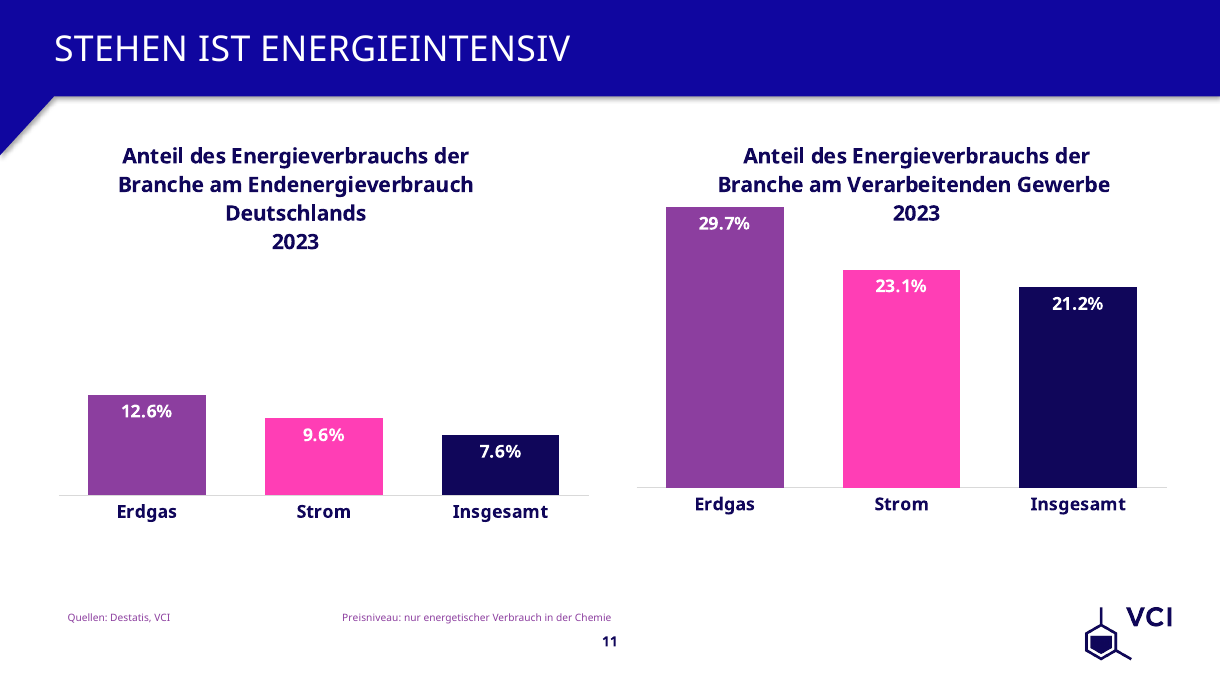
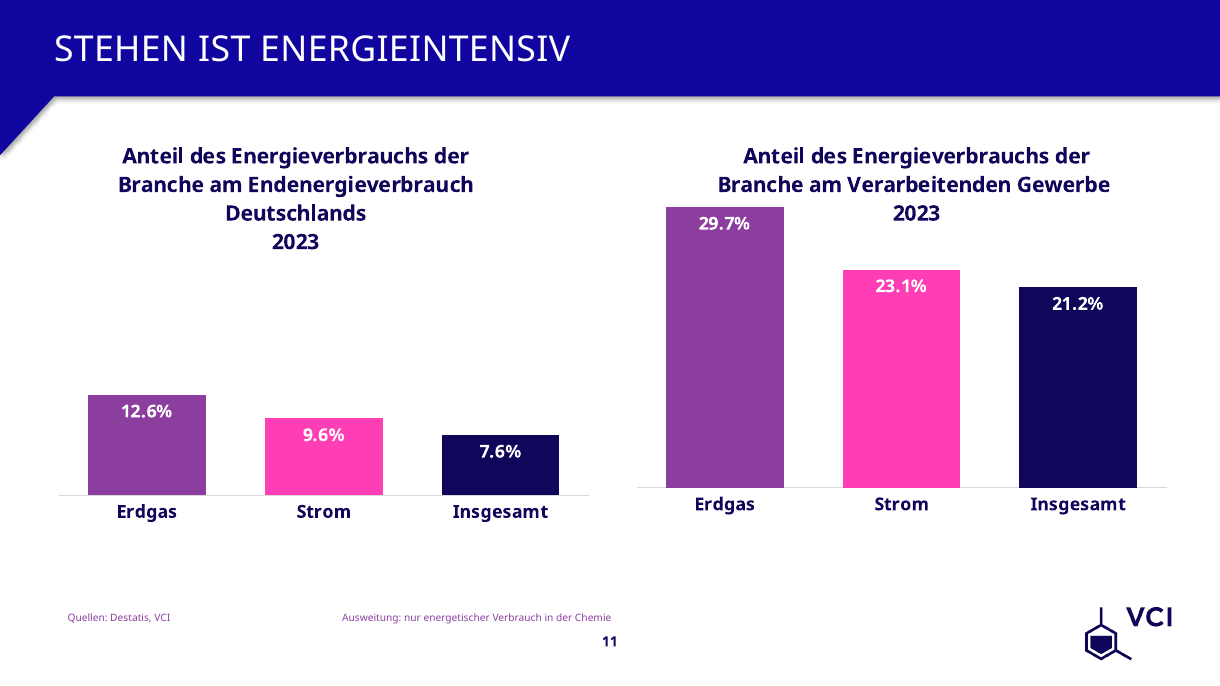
Preisniveau: Preisniveau -> Ausweitung
